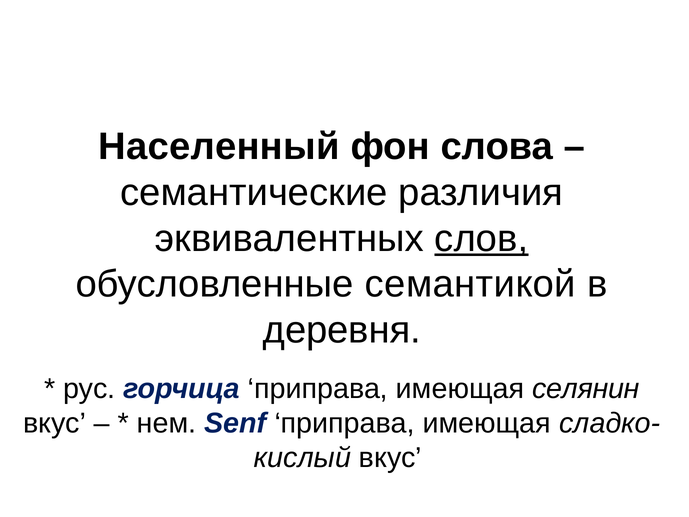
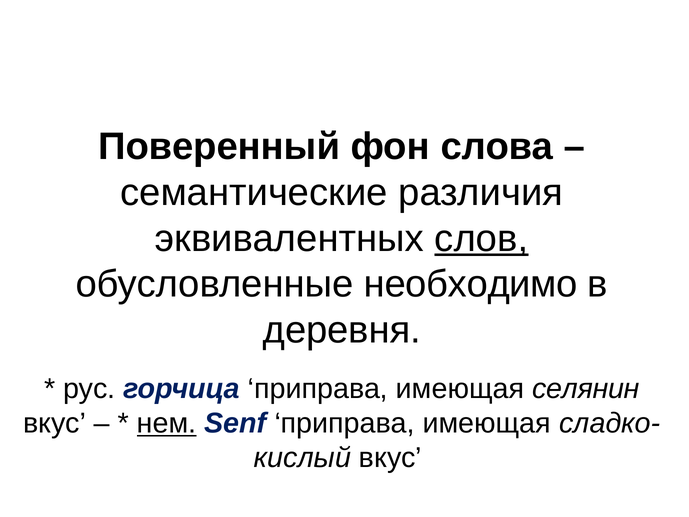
Населенный: Населенный -> Поверенный
семантикой: семантикой -> необходимо
нем underline: none -> present
